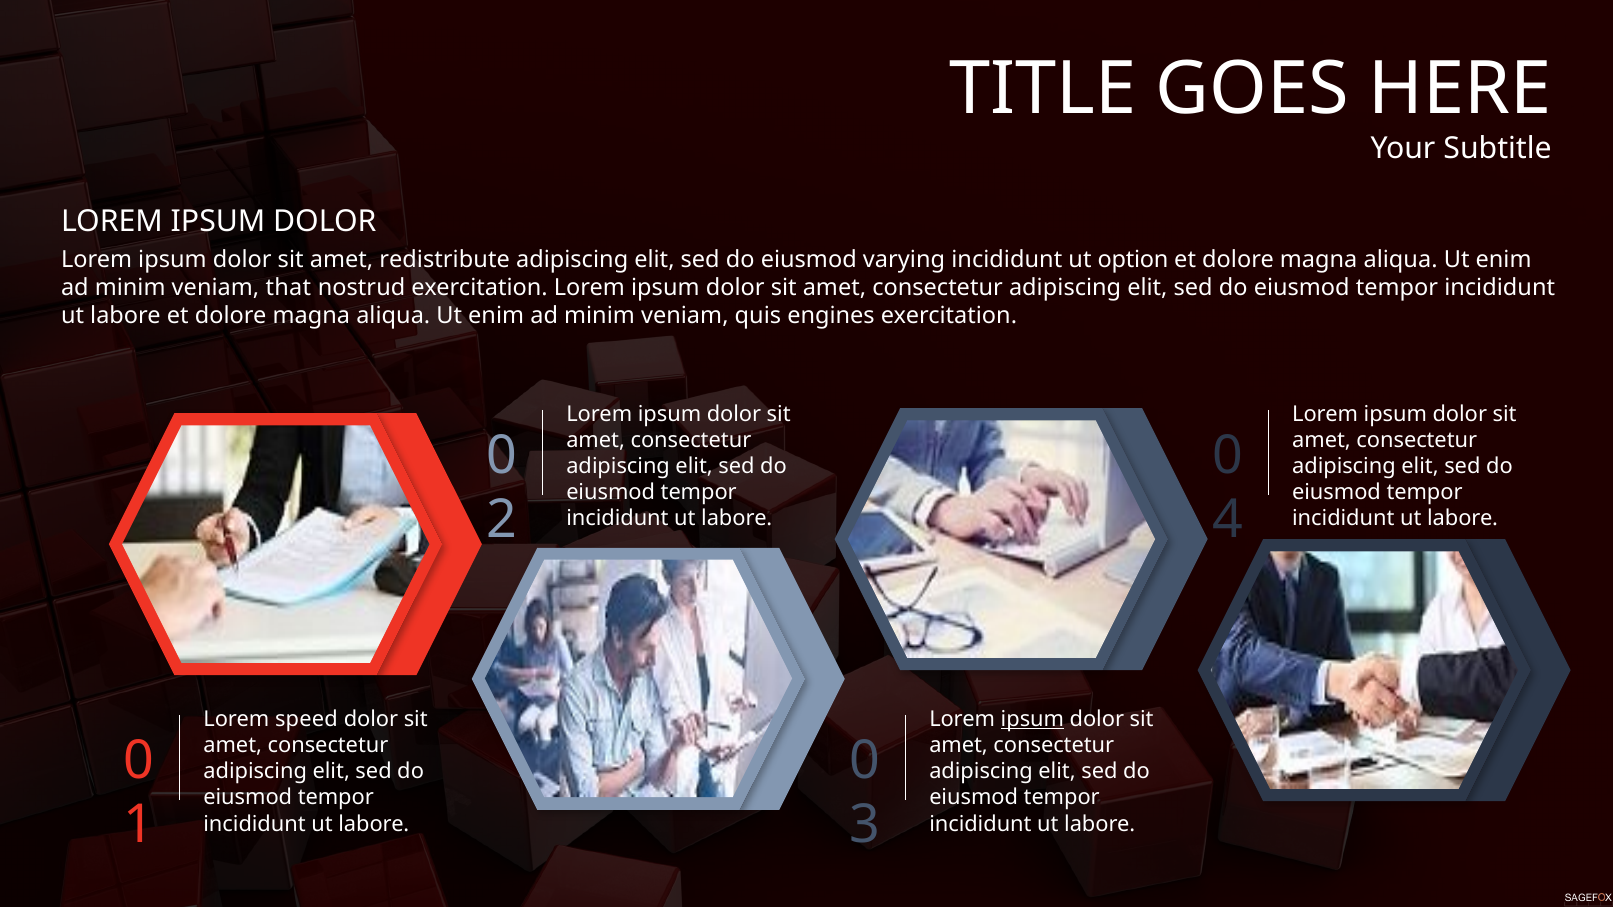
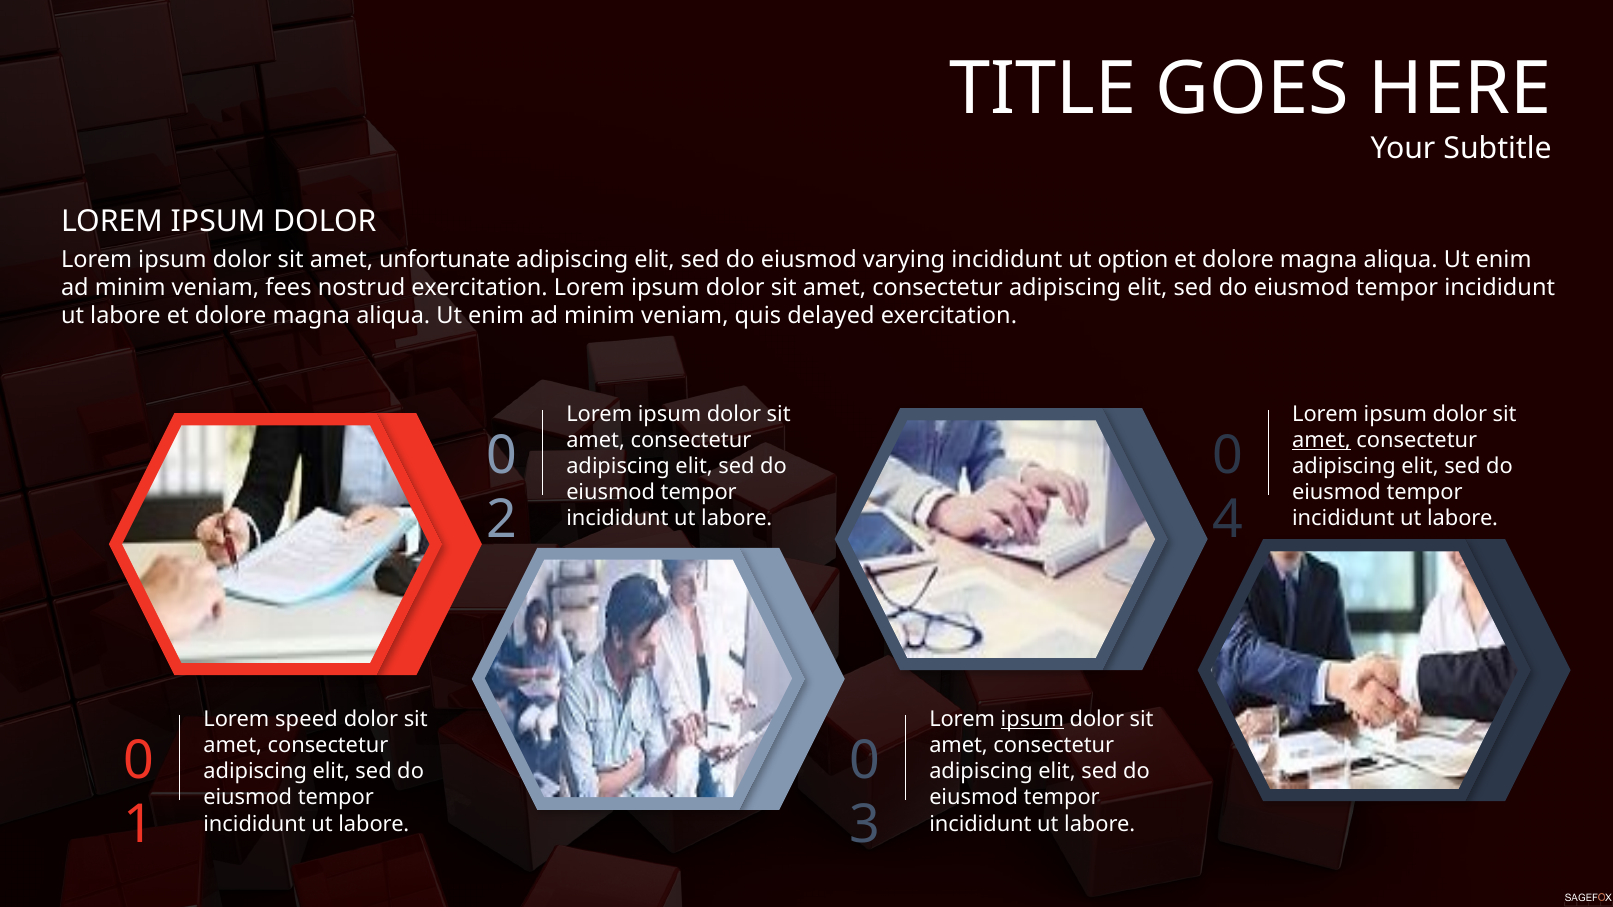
redistribute: redistribute -> unfortunate
that: that -> fees
engines: engines -> delayed
amet at (1322, 440) underline: none -> present
